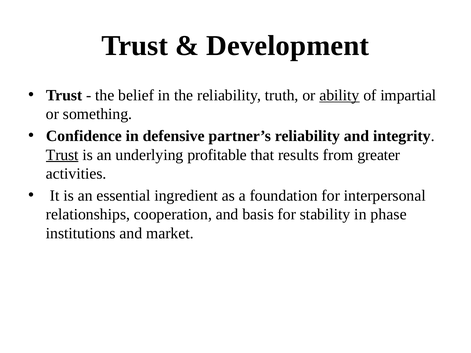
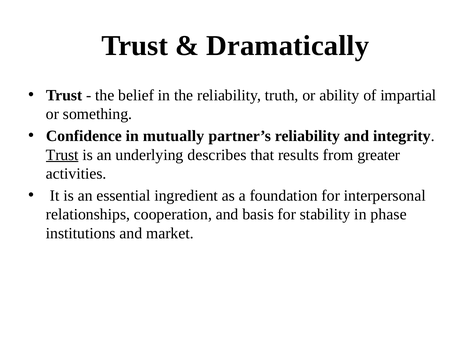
Development: Development -> Dramatically
ability underline: present -> none
defensive: defensive -> mutually
profitable: profitable -> describes
